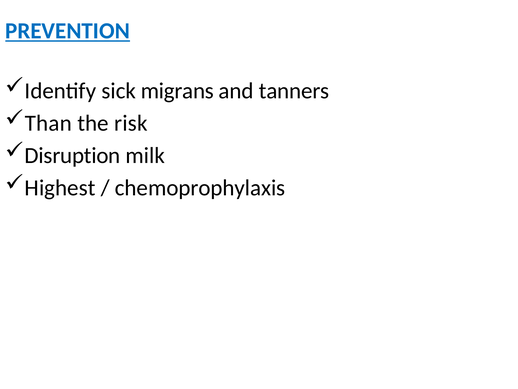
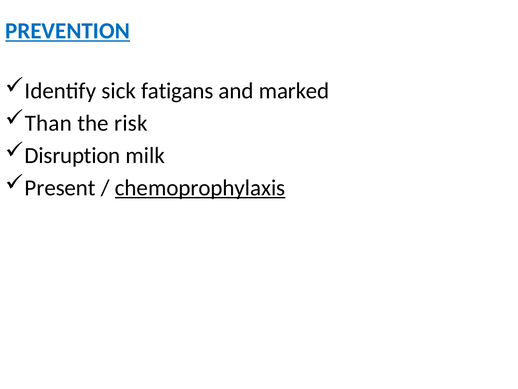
migrans: migrans -> fatigans
tanners: tanners -> marked
Highest: Highest -> Present
chemoprophylaxis underline: none -> present
